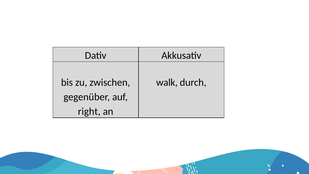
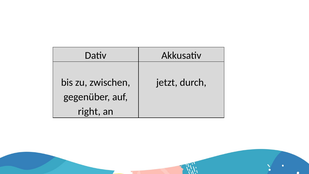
walk: walk -> jetzt
